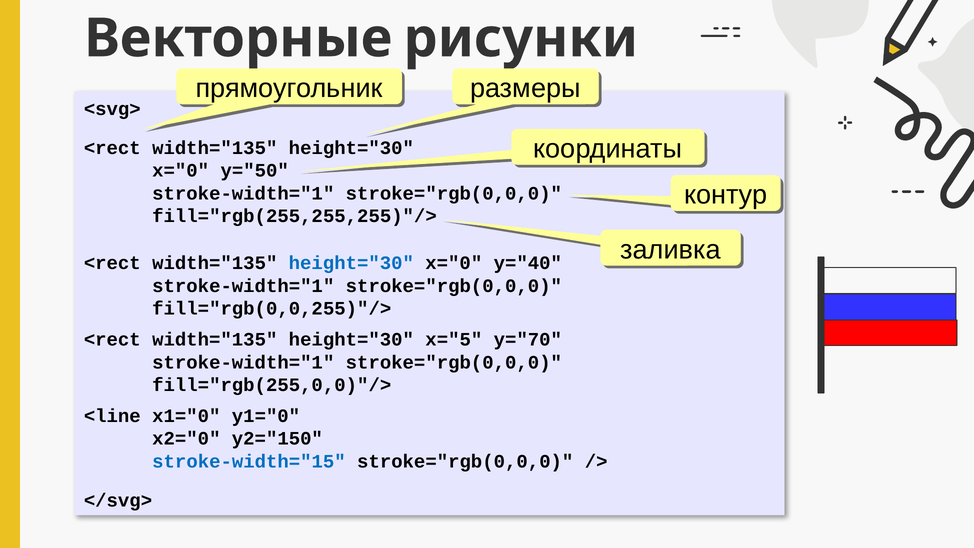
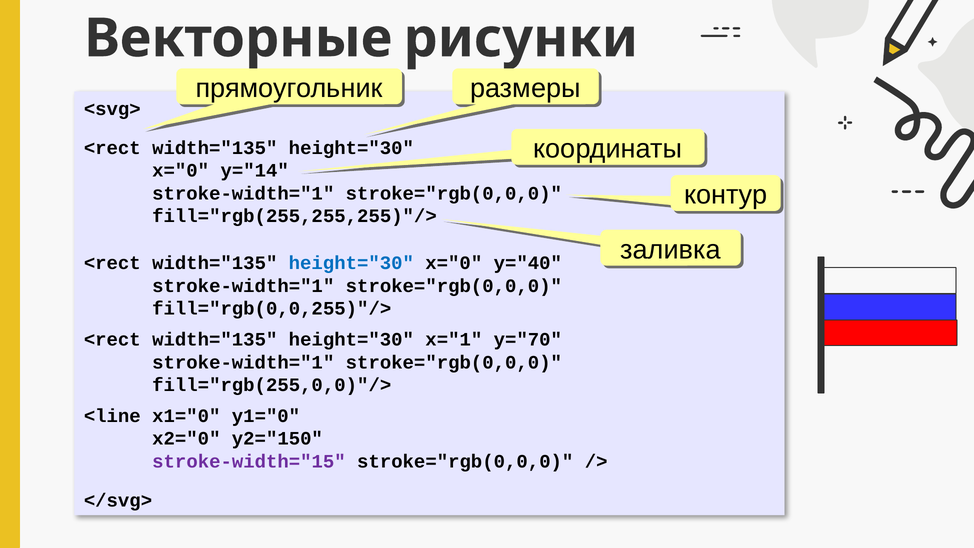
y="50: y="50 -> y="14
x="5: x="5 -> x="1
stroke-width="15 colour: blue -> purple
